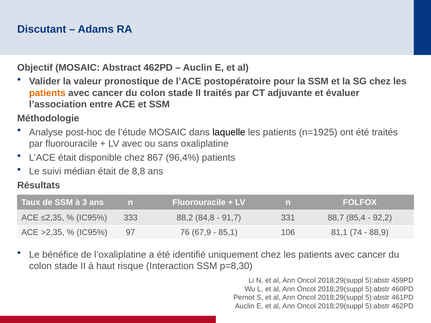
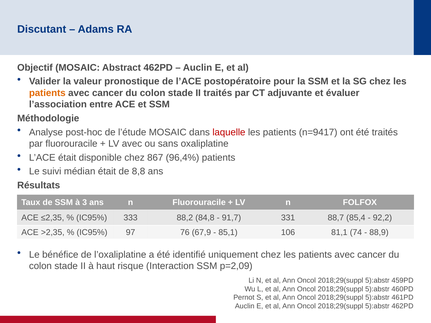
laquelle colour: black -> red
n=1925: n=1925 -> n=9417
p=8,30: p=8,30 -> p=2,09
